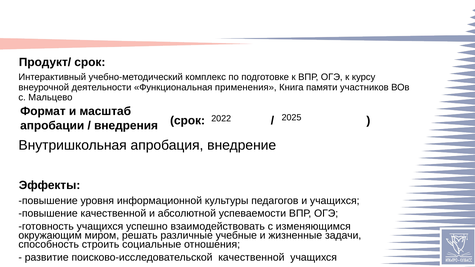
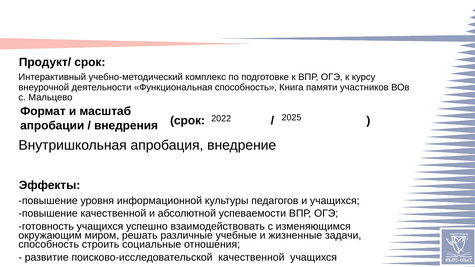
Функциональная применения: применения -> способность
